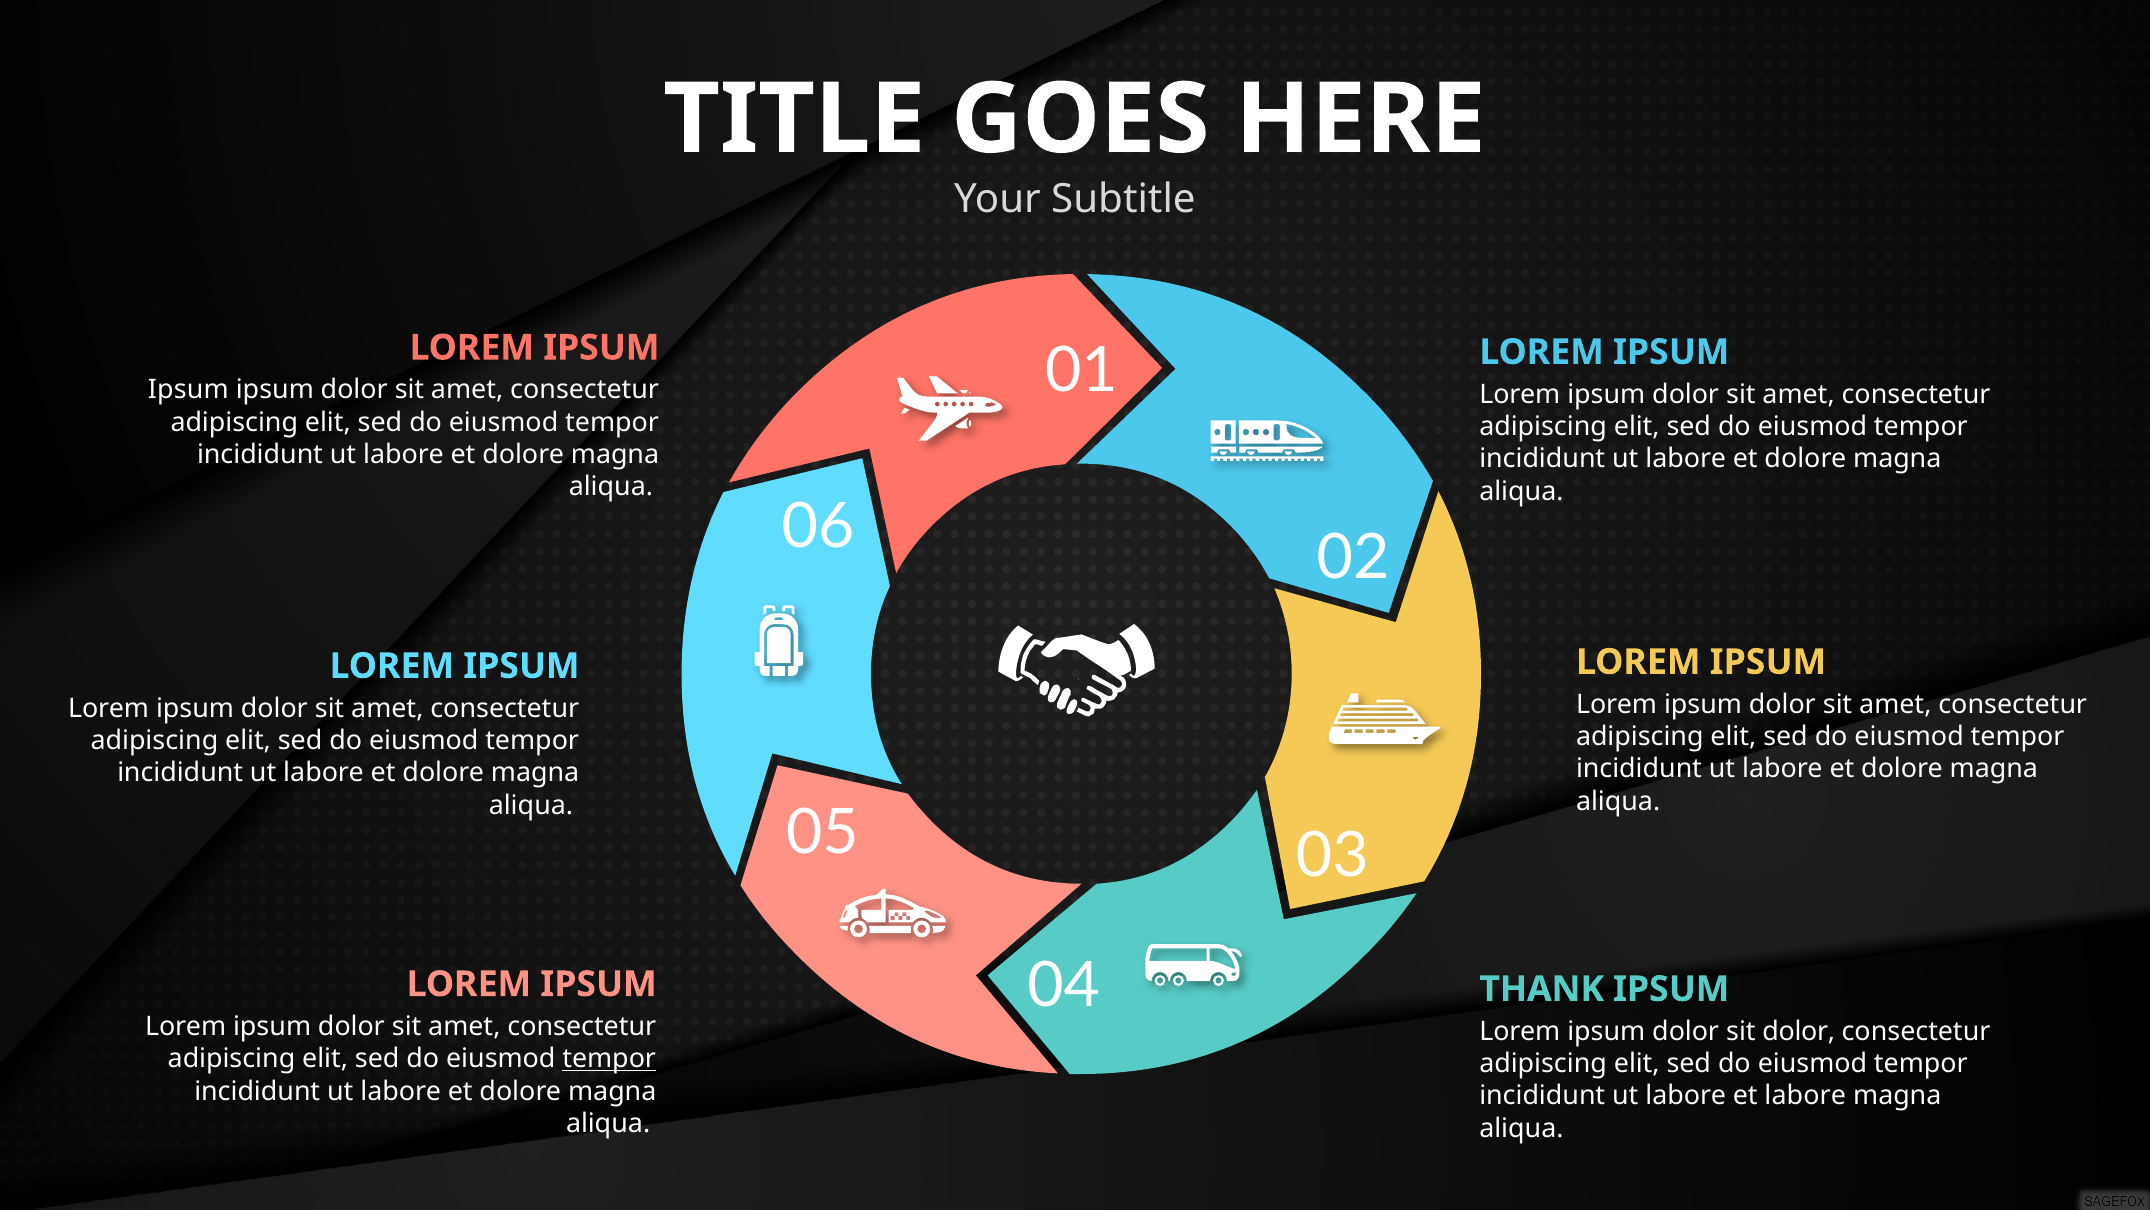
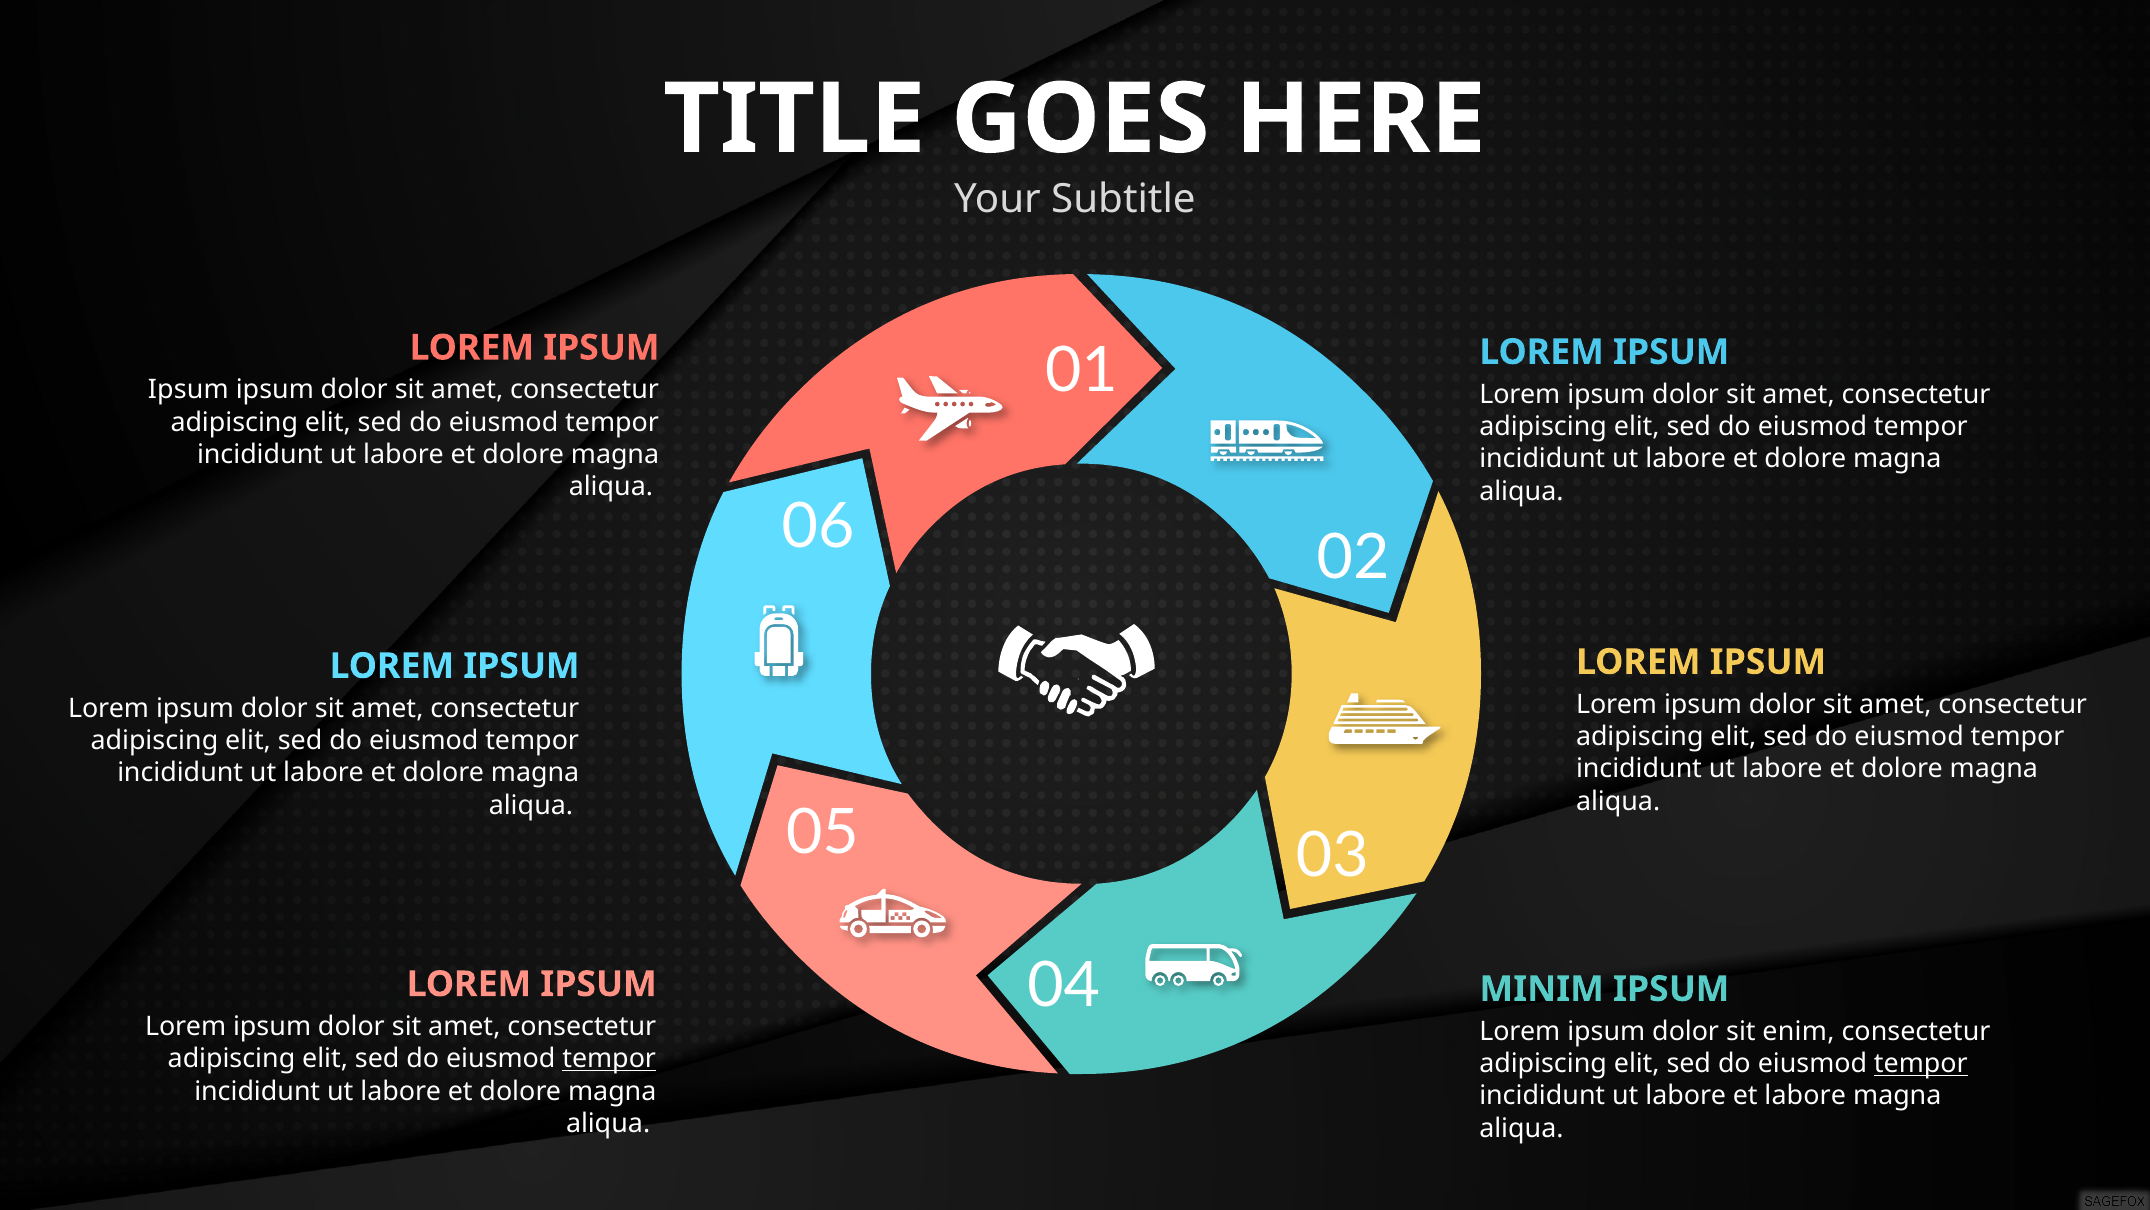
THANK: THANK -> MINIM
sit dolor: dolor -> enim
tempor at (1921, 1063) underline: none -> present
